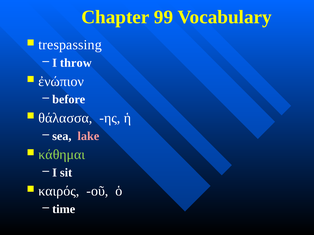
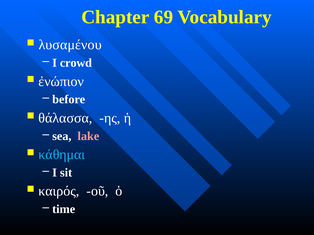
99: 99 -> 69
trespassing: trespassing -> λυσαμένου
throw: throw -> crowd
κάθημαι colour: light green -> light blue
